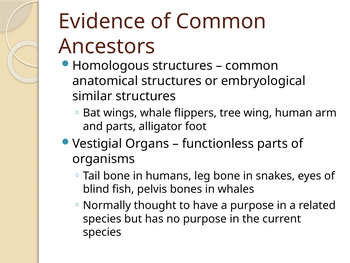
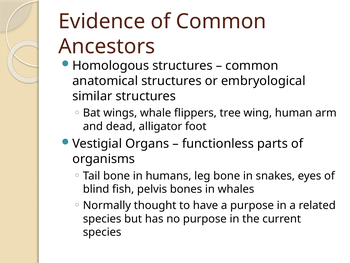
and parts: parts -> dead
